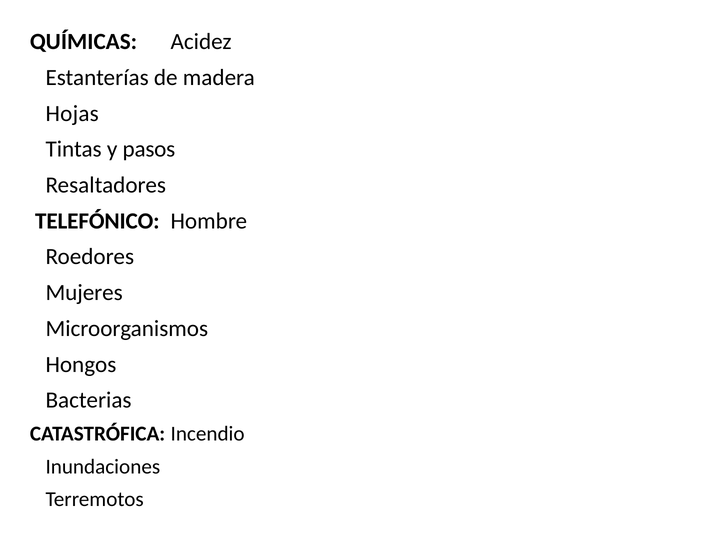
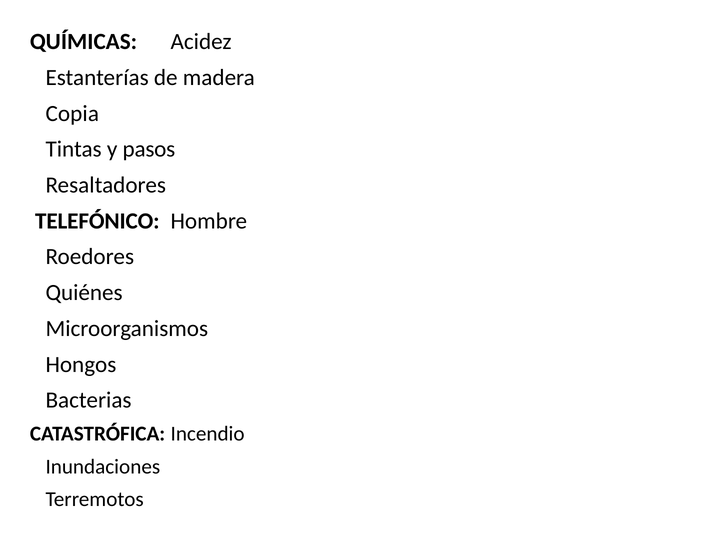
Hojas: Hojas -> Copia
Mujeres: Mujeres -> Quiénes
